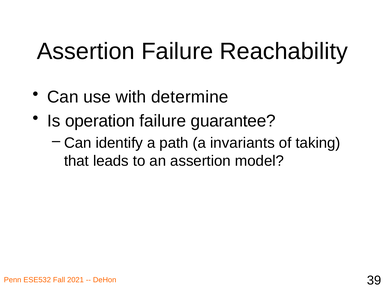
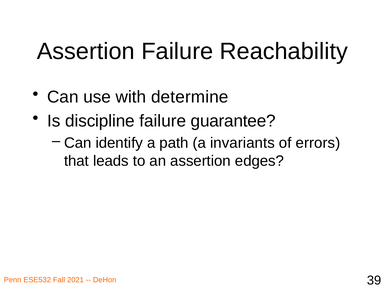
operation: operation -> discipline
taking: taking -> errors
model: model -> edges
